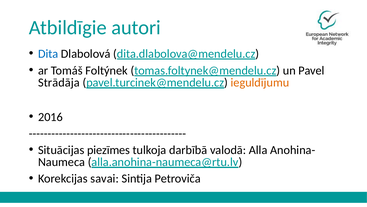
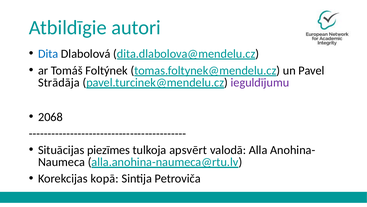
ieguldījumu colour: orange -> purple
2016: 2016 -> 2068
darbībā: darbībā -> apsvērt
savai: savai -> kopā
